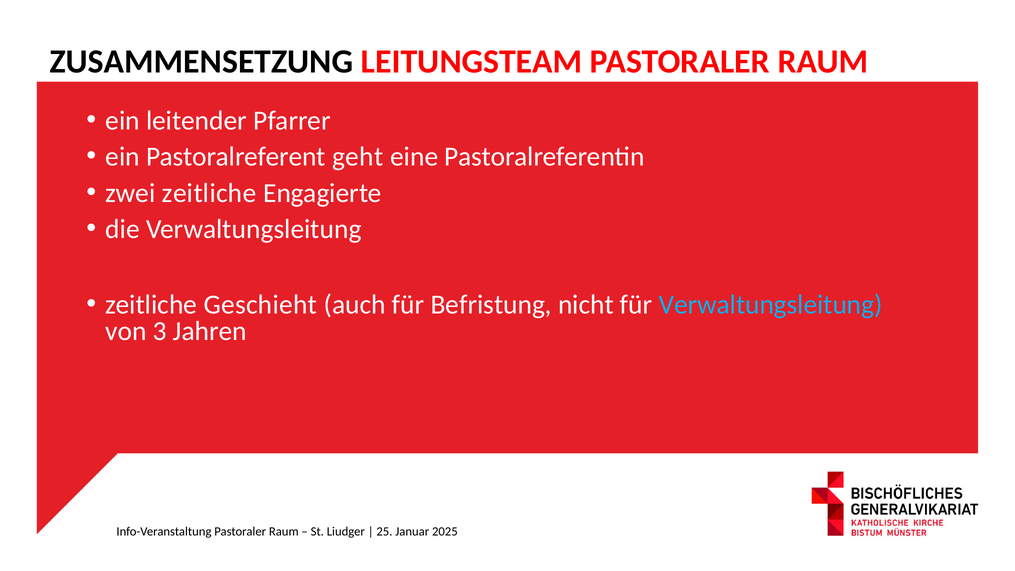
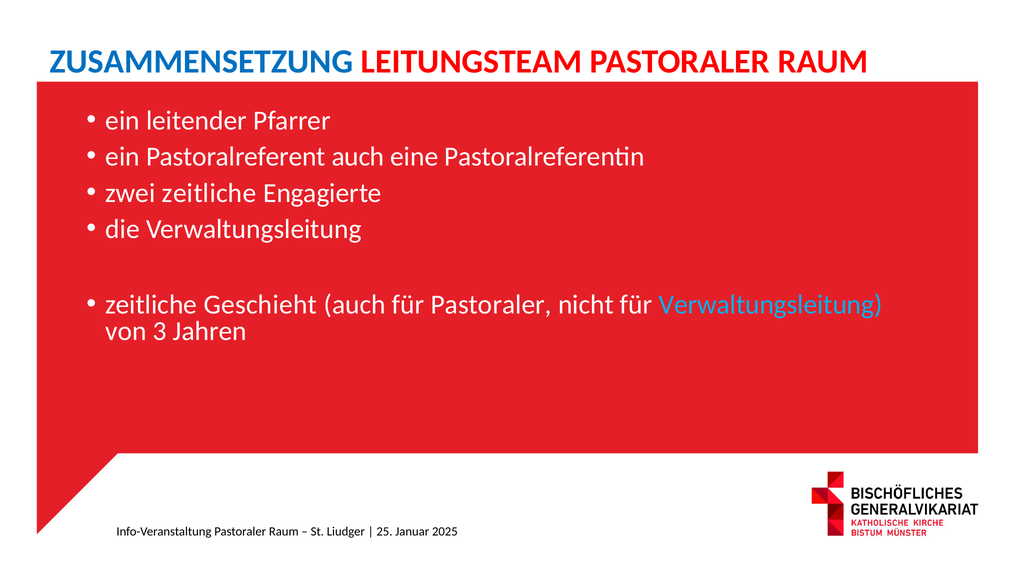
ZUSAMMENSETZUNG colour: black -> blue
Pastoralreferent geht: geht -> auch
für Befristung: Befristung -> Pastoraler
